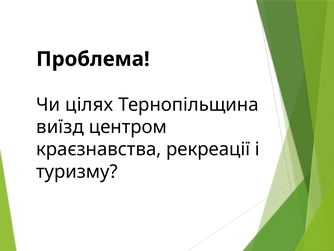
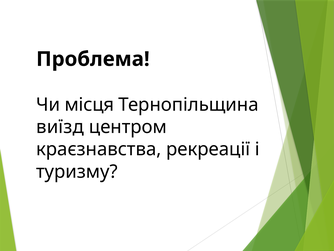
цілях: цілях -> місця
